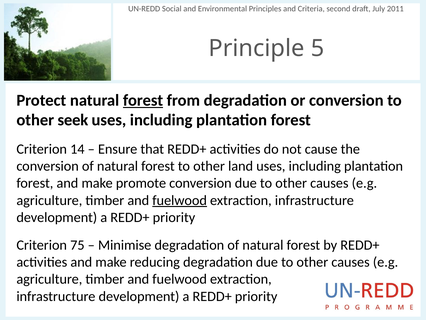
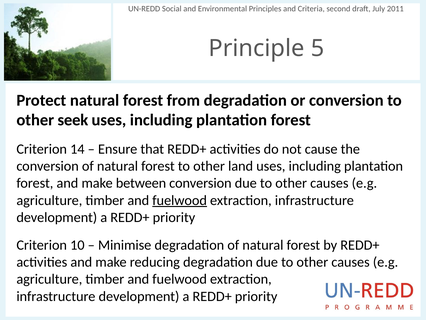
forest at (143, 100) underline: present -> none
promote: promote -> between
75: 75 -> 10
